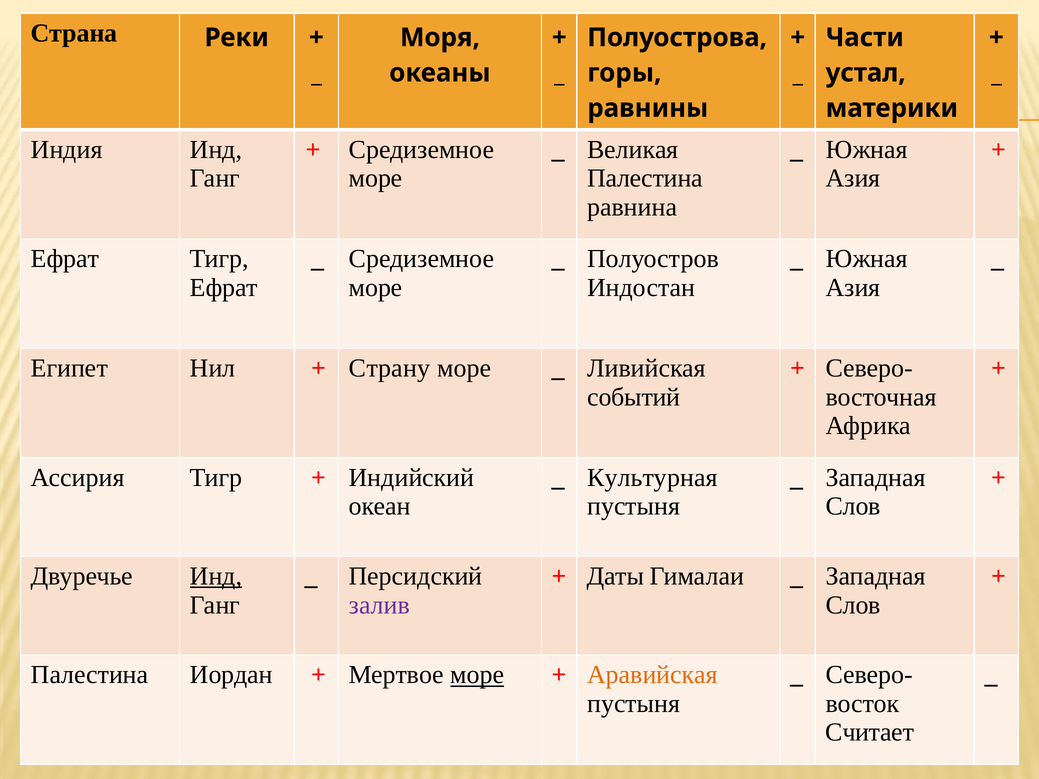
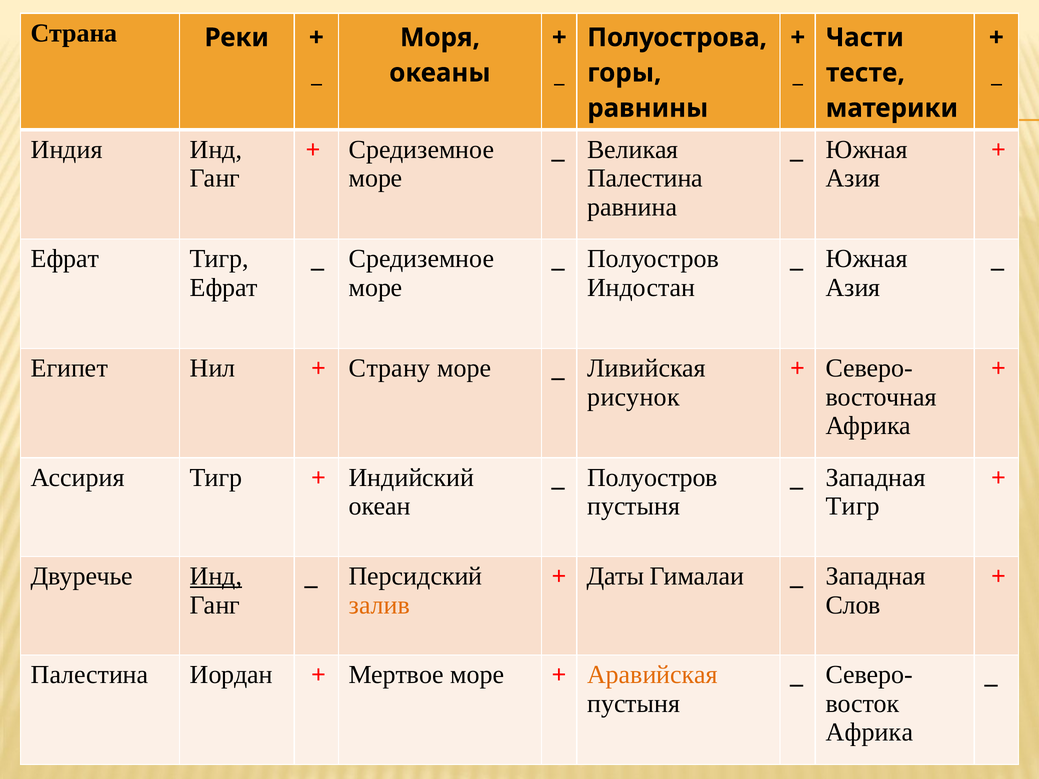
устал: устал -> тесте
событий: событий -> рисунок
Культурная at (652, 478): Культурная -> Полуостров
Слов at (853, 507): Слов -> Тигр
залив colour: purple -> orange
море at (477, 675) underline: present -> none
Считает at (870, 733): Считает -> Африка
